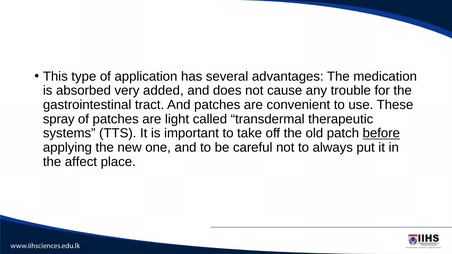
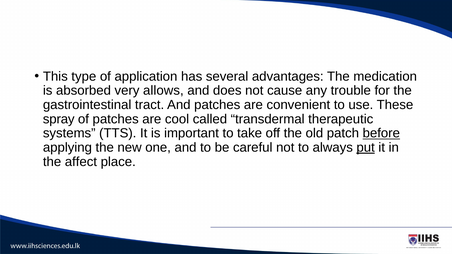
added: added -> allows
light: light -> cool
put underline: none -> present
